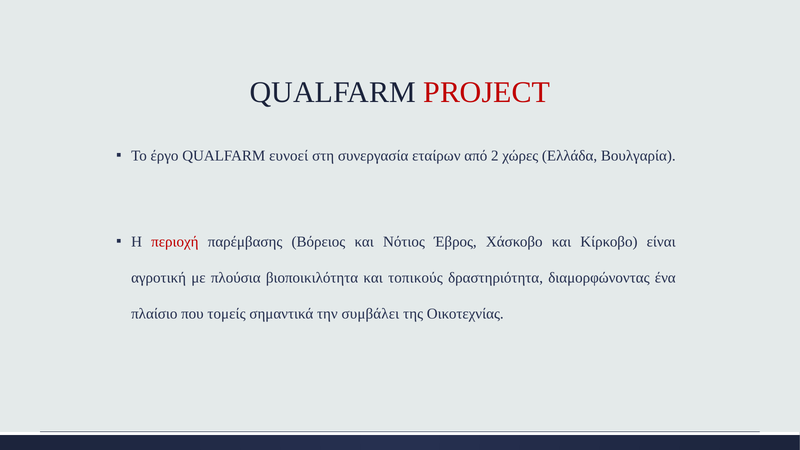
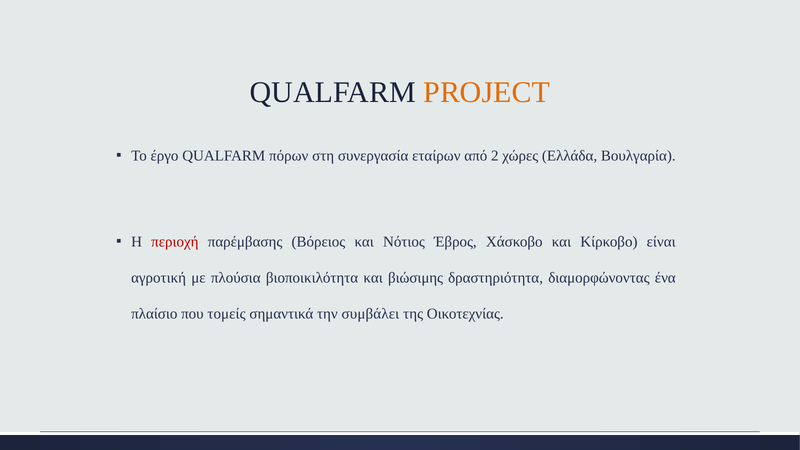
PROJECT colour: red -> orange
ευνοεί: ευνοεί -> πόρων
τοπικούς: τοπικούς -> βιώσιμης
